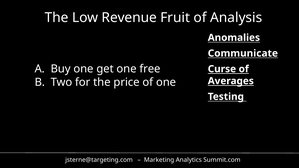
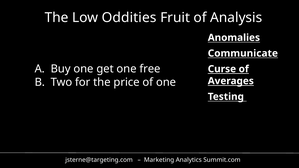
Revenue: Revenue -> Oddities
